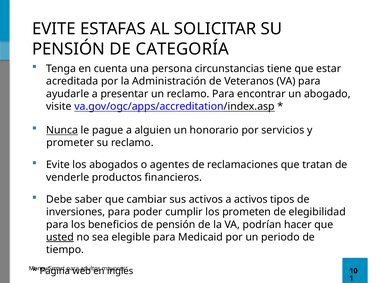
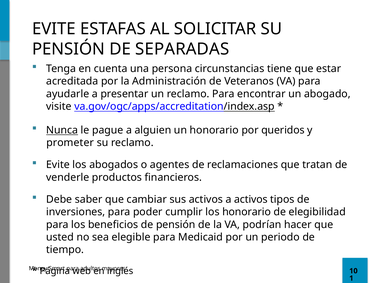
CATEGORÍA: CATEGORÍA -> SEPARADAS
servicios: servicios -> queridos
los prometen: prometen -> honorario
usted underline: present -> none
